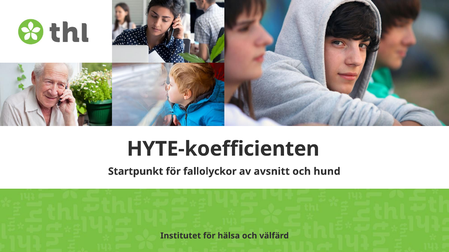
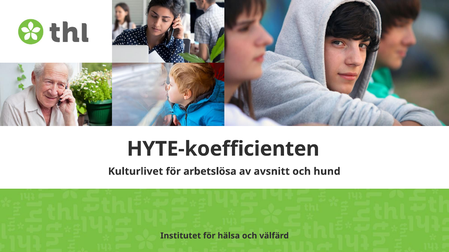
Startpunkt: Startpunkt -> Kulturlivet
fallolyckor: fallolyckor -> arbetslösa
